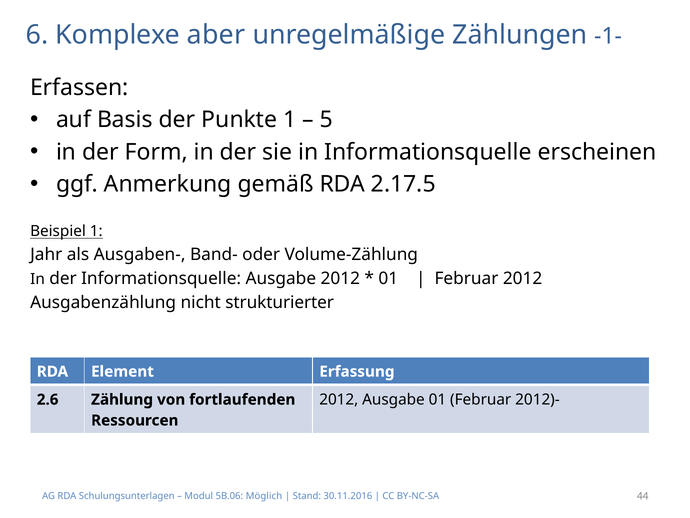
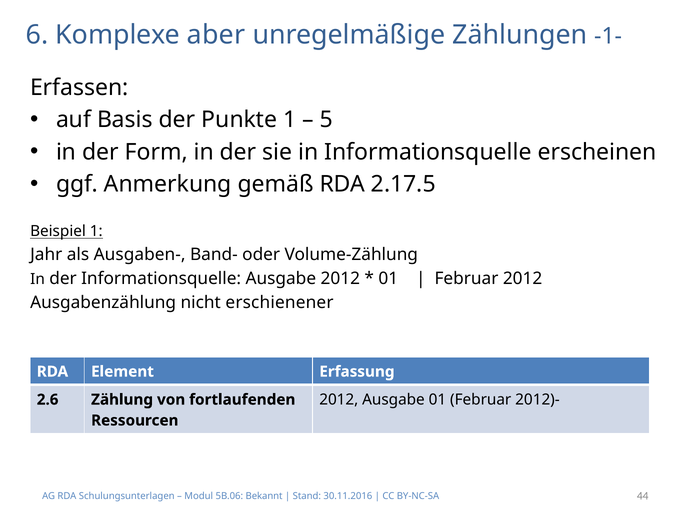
strukturierter: strukturierter -> erschienener
Möglich: Möglich -> Bekannt
